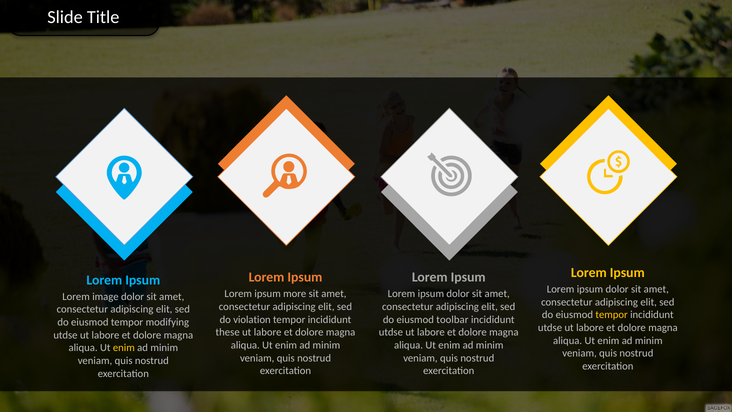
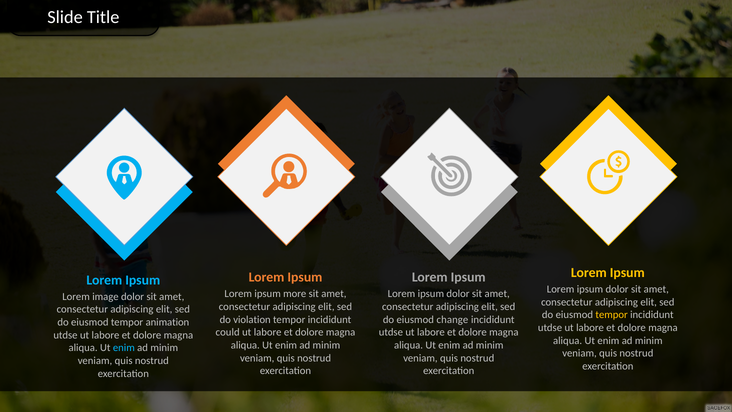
toolbar: toolbar -> change
modifying: modifying -> animation
these: these -> could
enim at (124, 348) colour: yellow -> light blue
